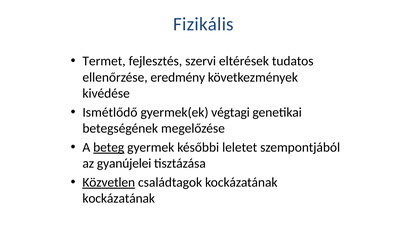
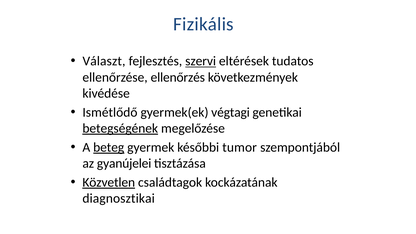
Termet: Termet -> Választ
szervi underline: none -> present
eredmény: eredmény -> ellenőrzés
betegségének underline: none -> present
leletet: leletet -> tumor
kockázatának at (119, 199): kockázatának -> diagnosztikai
